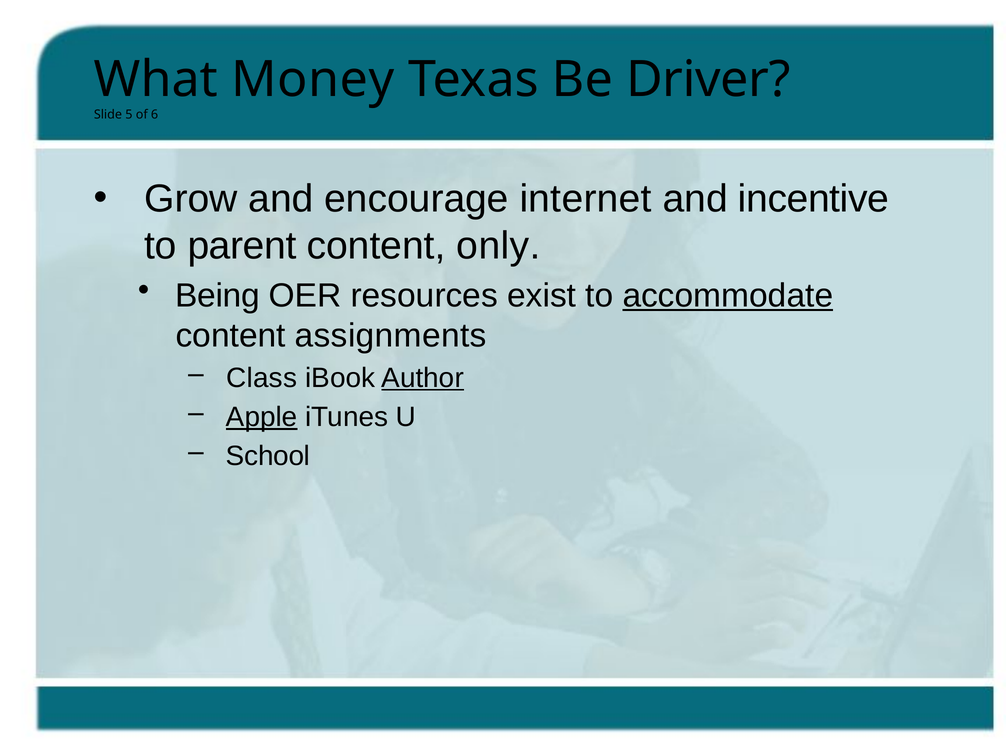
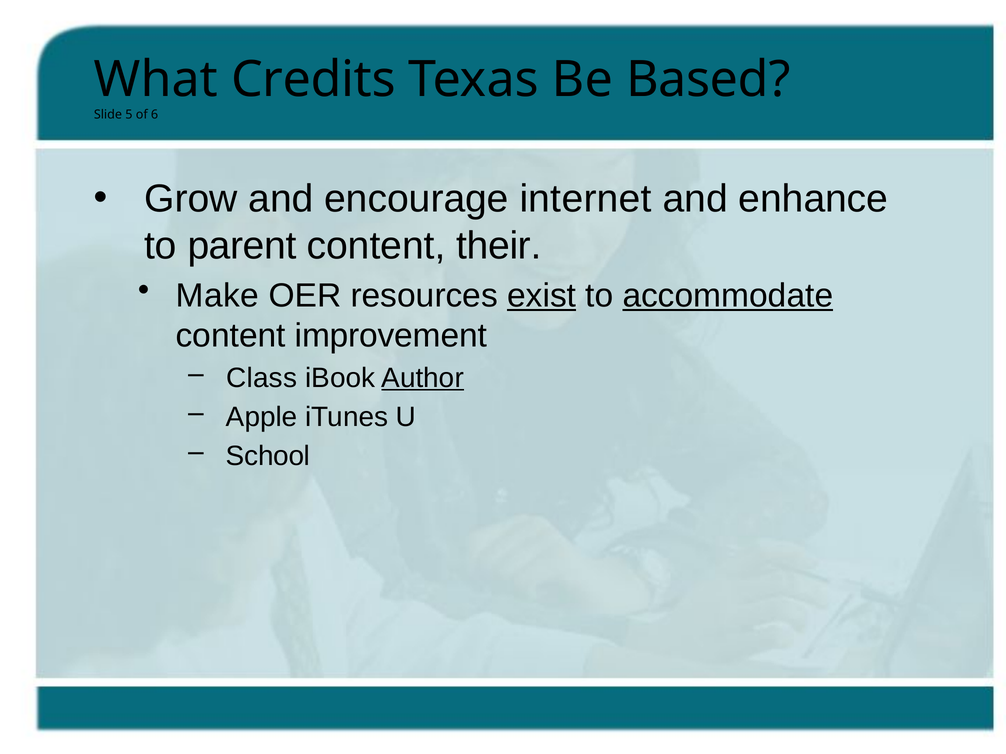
Money: Money -> Credits
Driver: Driver -> Based
incentive: incentive -> enhance
only: only -> their
Being: Being -> Make
exist underline: none -> present
assignments: assignments -> improvement
Apple underline: present -> none
